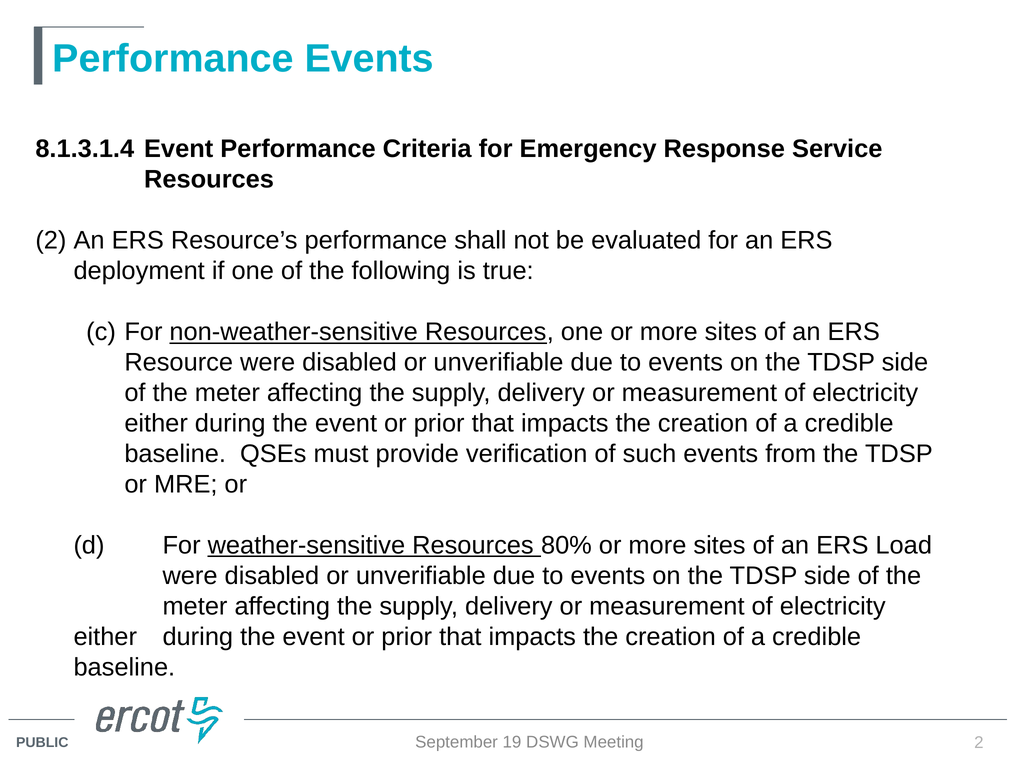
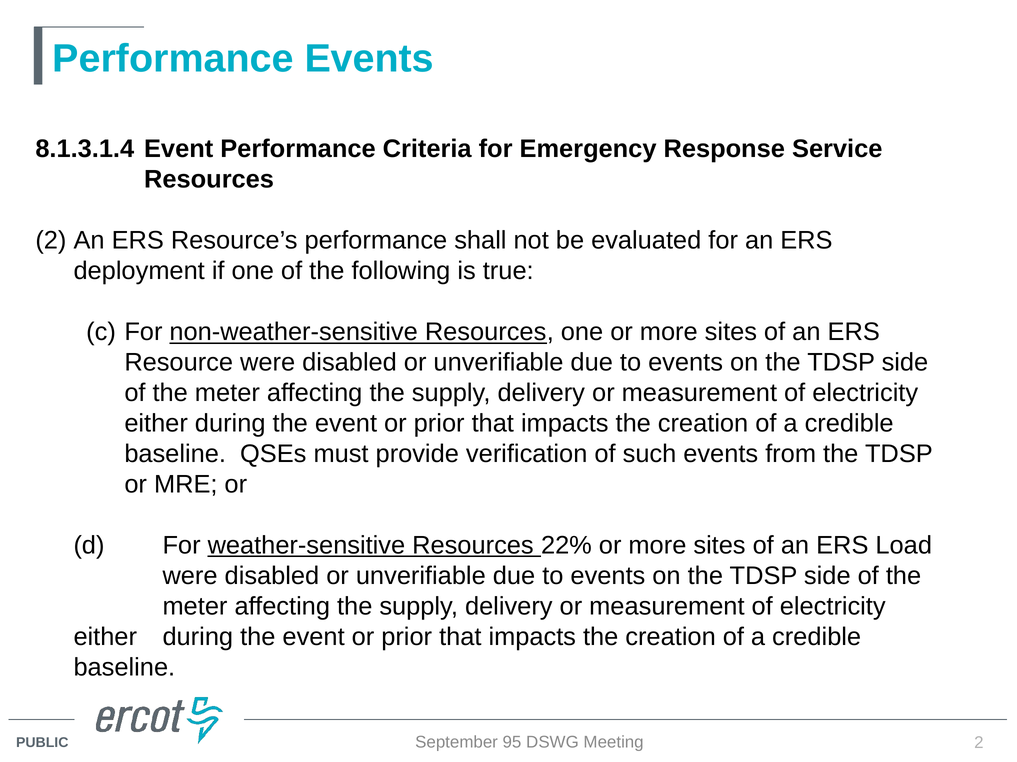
80%: 80% -> 22%
19: 19 -> 95
